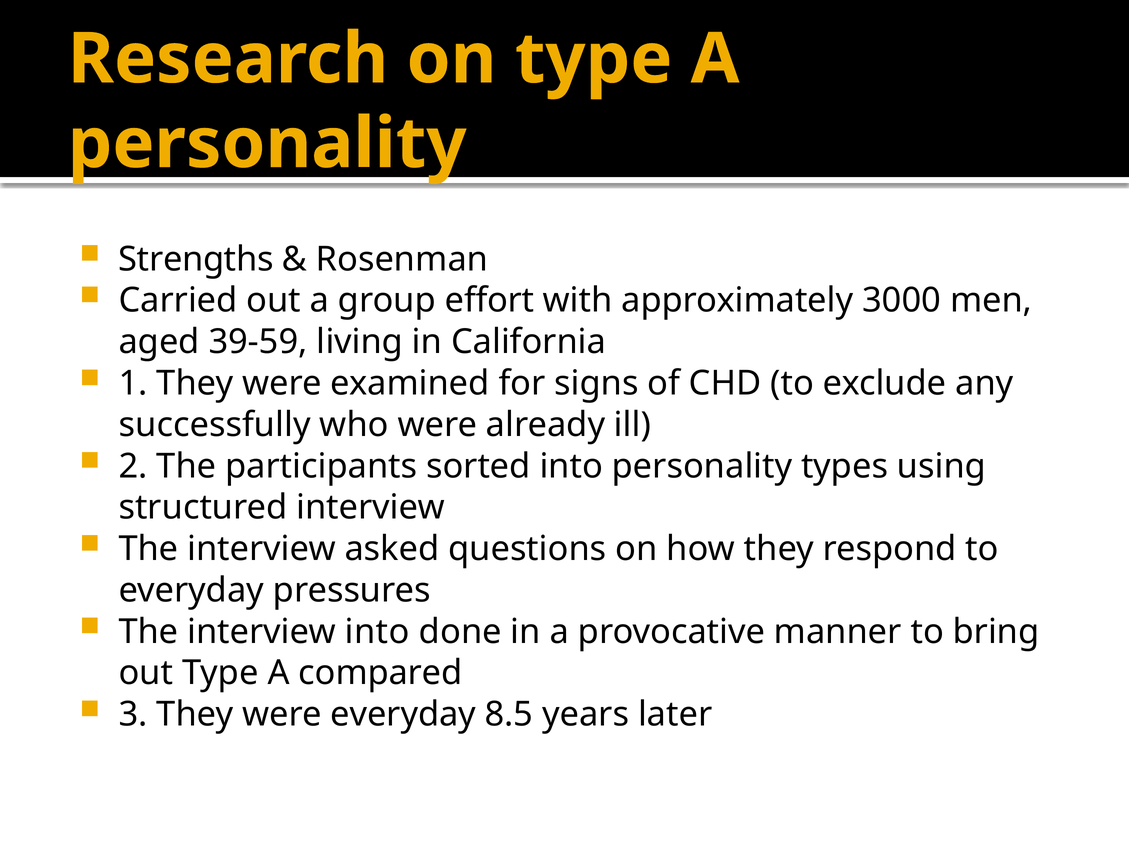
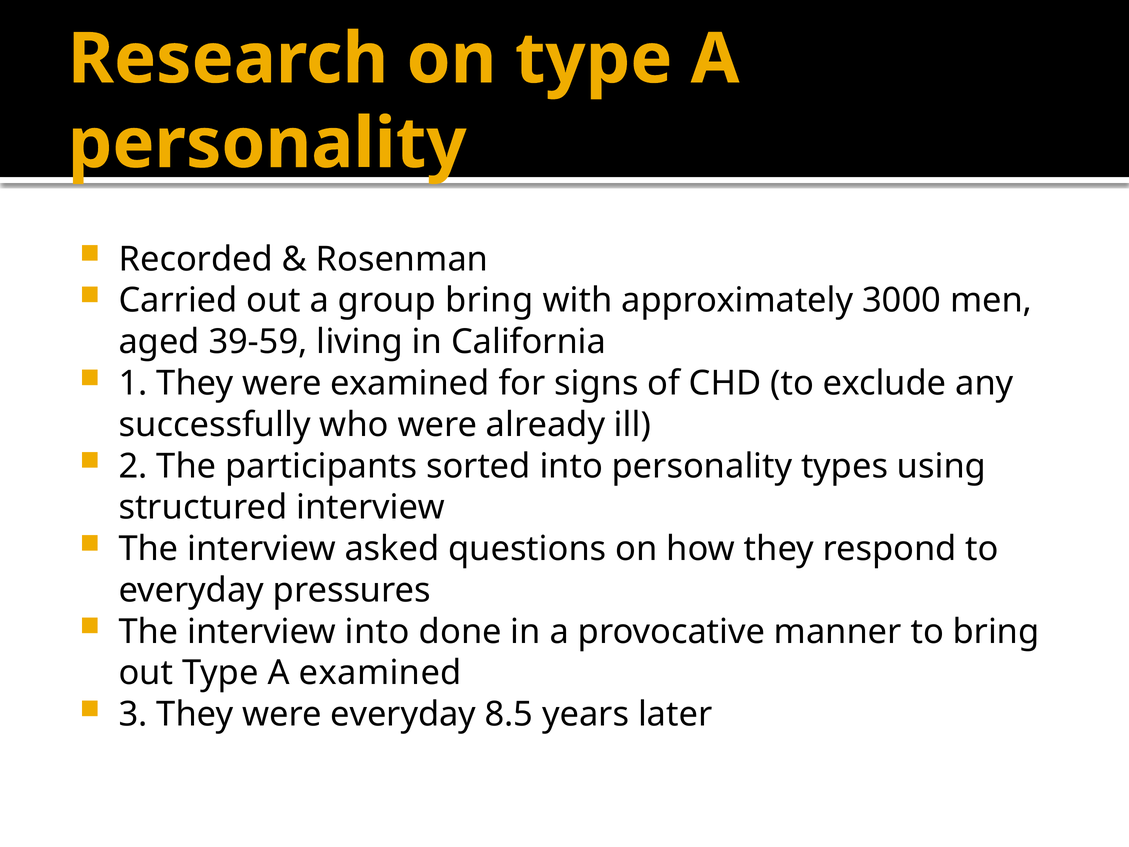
Strengths: Strengths -> Recorded
group effort: effort -> bring
A compared: compared -> examined
